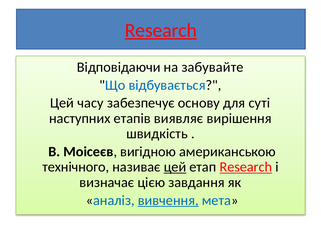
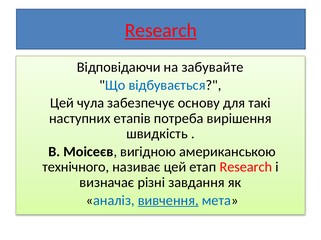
часу: часу -> чула
суті: суті -> такі
виявляє: виявляє -> потреба
цей at (175, 168) underline: present -> none
Research at (246, 168) underline: present -> none
цією: цією -> різні
